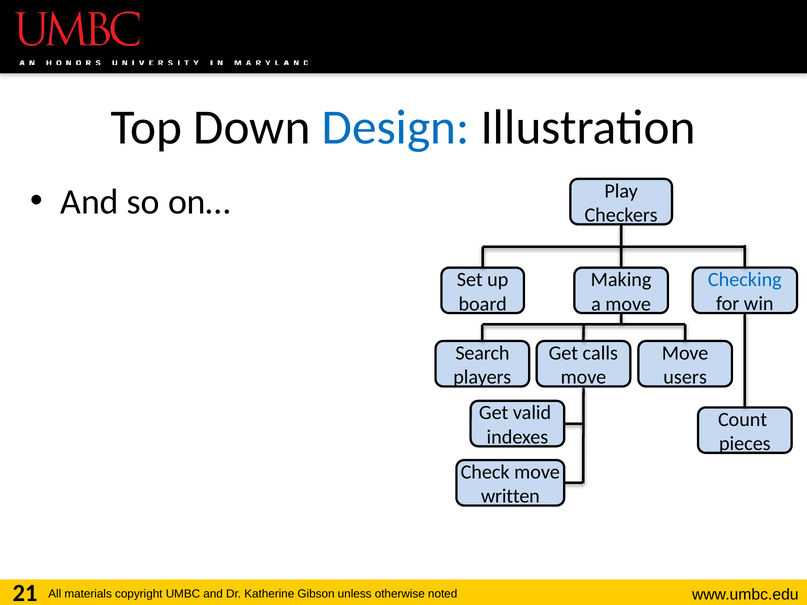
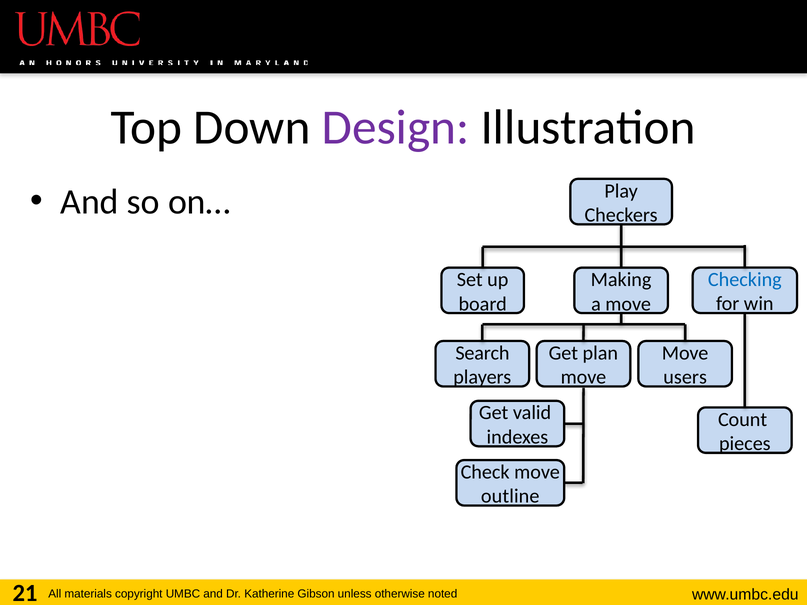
Design colour: blue -> purple
calls: calls -> plan
written: written -> outline
